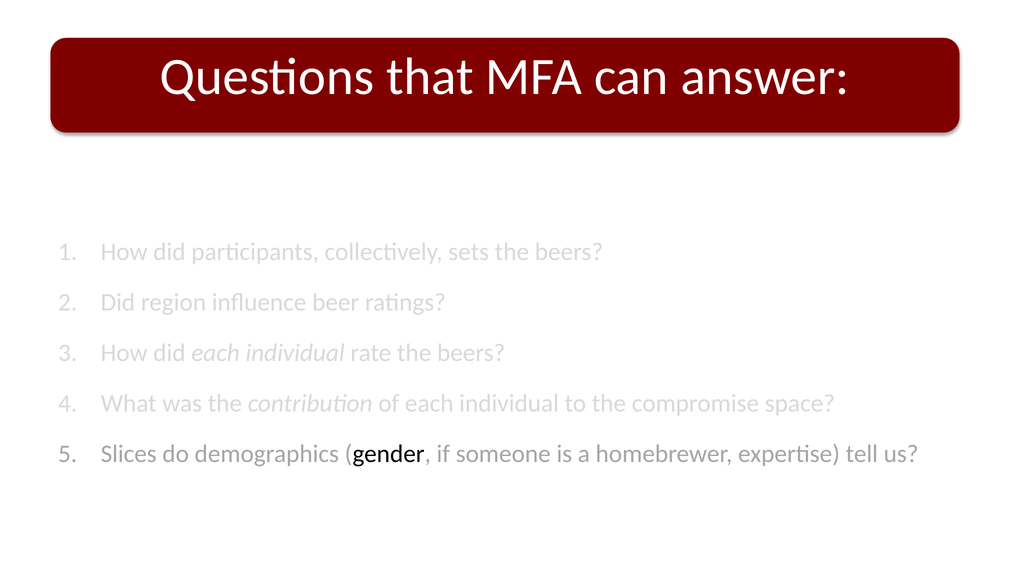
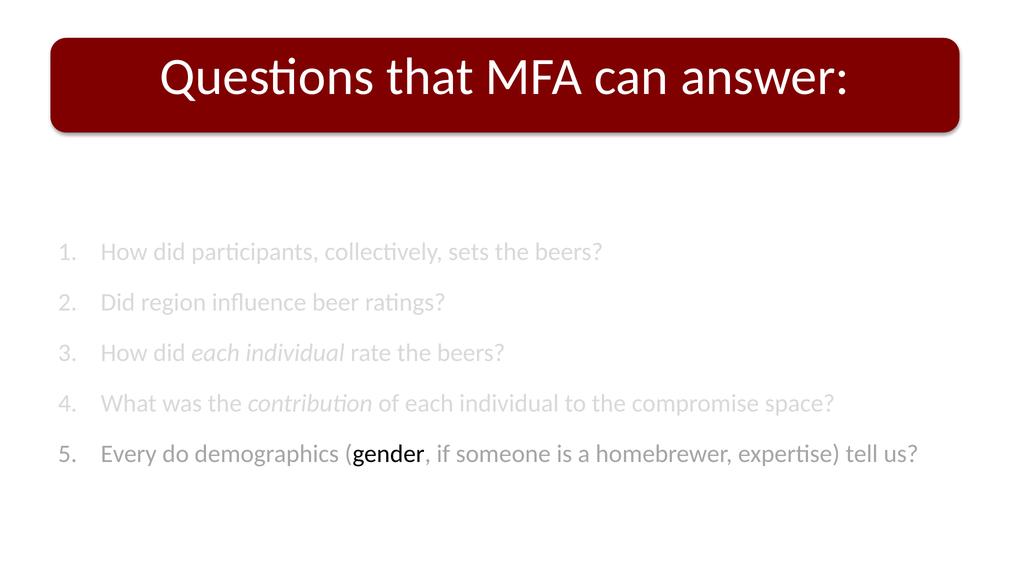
Slices: Slices -> Every
